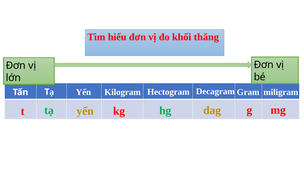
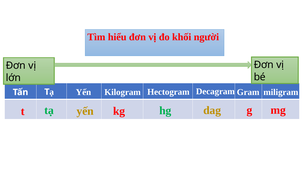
thăng: thăng -> người
